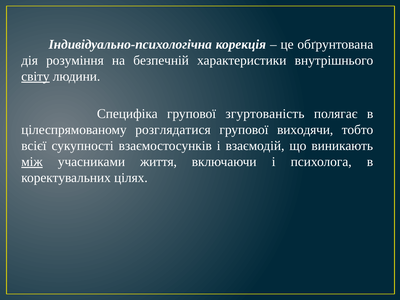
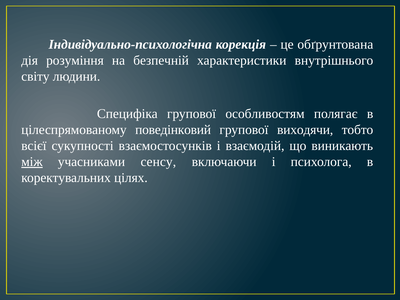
світу underline: present -> none
згуртованість: згуртованість -> особливостям
розглядатися: розглядатися -> поведінковий
життя: життя -> сенсу
